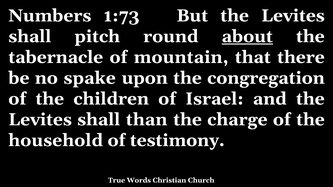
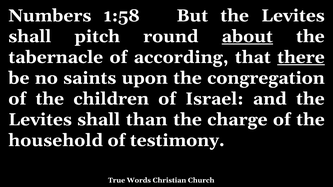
1:73: 1:73 -> 1:58
mountain: mountain -> according
there underline: none -> present
spake: spake -> saints
